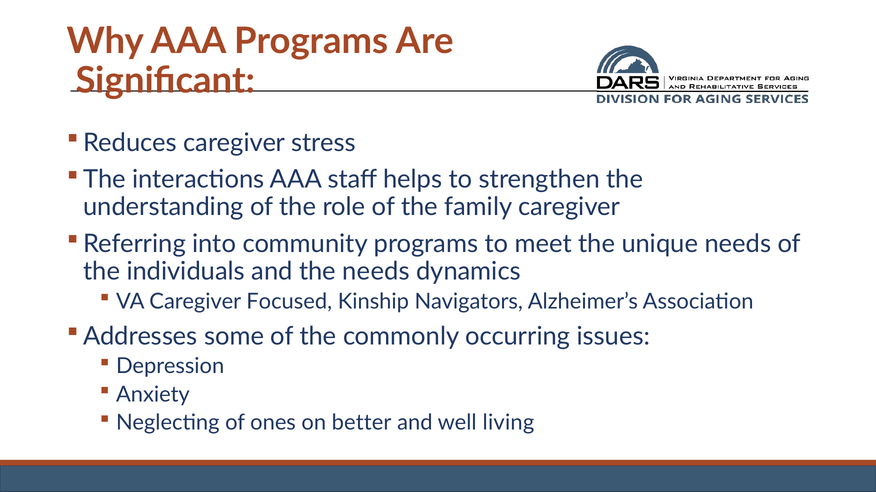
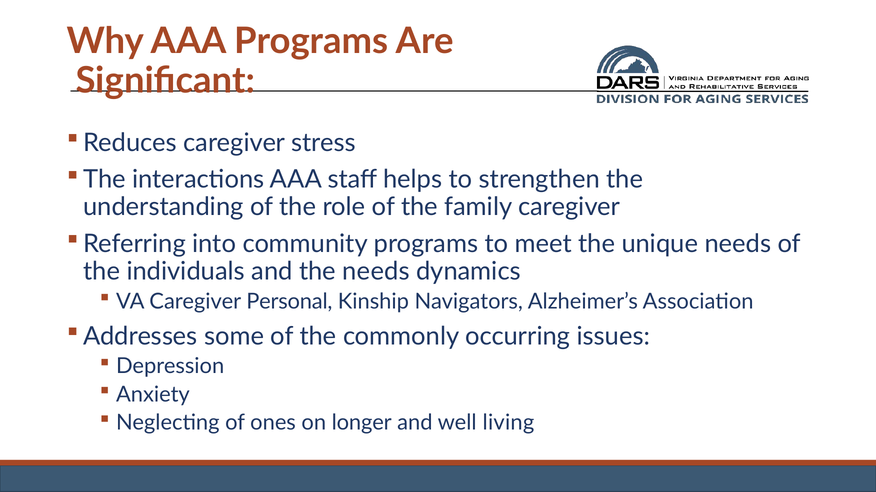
Focused: Focused -> Personal
better: better -> longer
